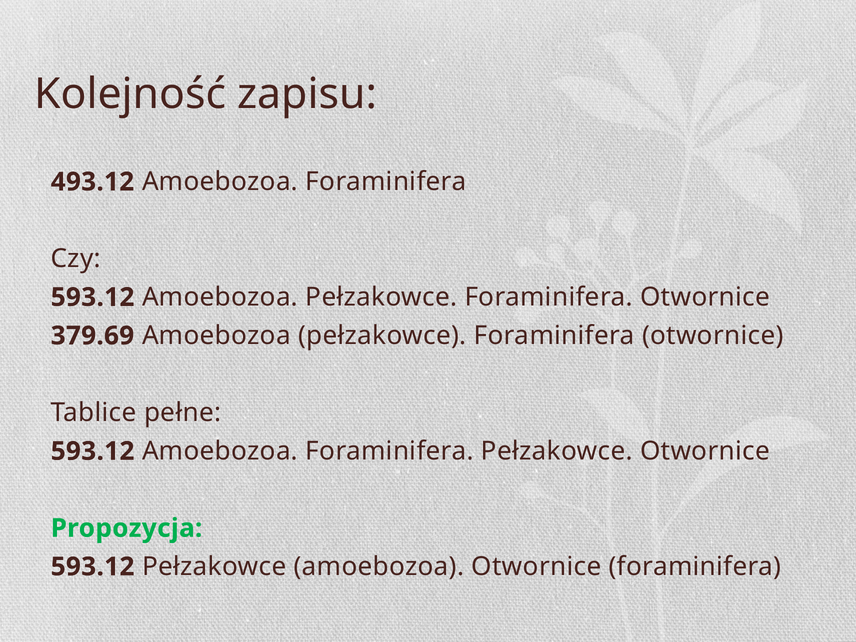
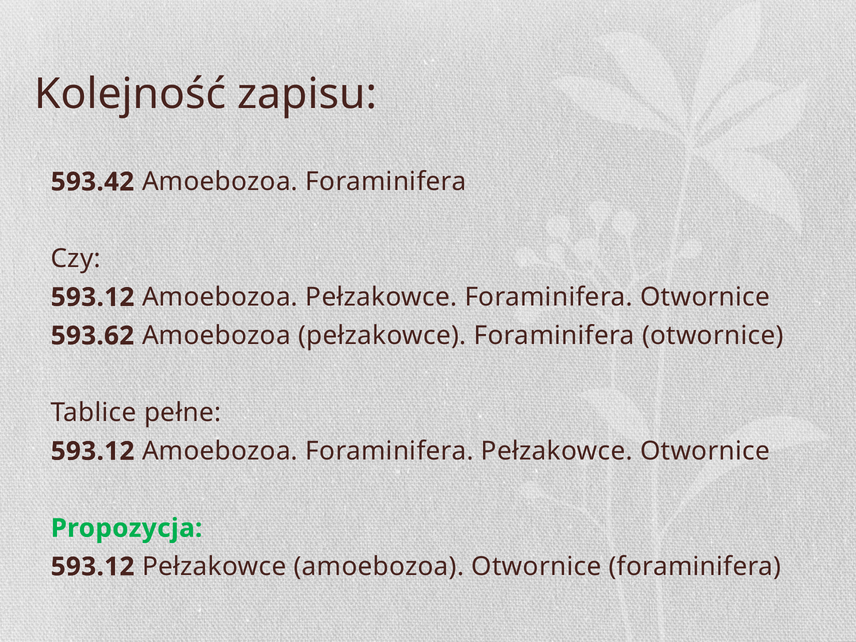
493.12: 493.12 -> 593.42
379.69: 379.69 -> 593.62
